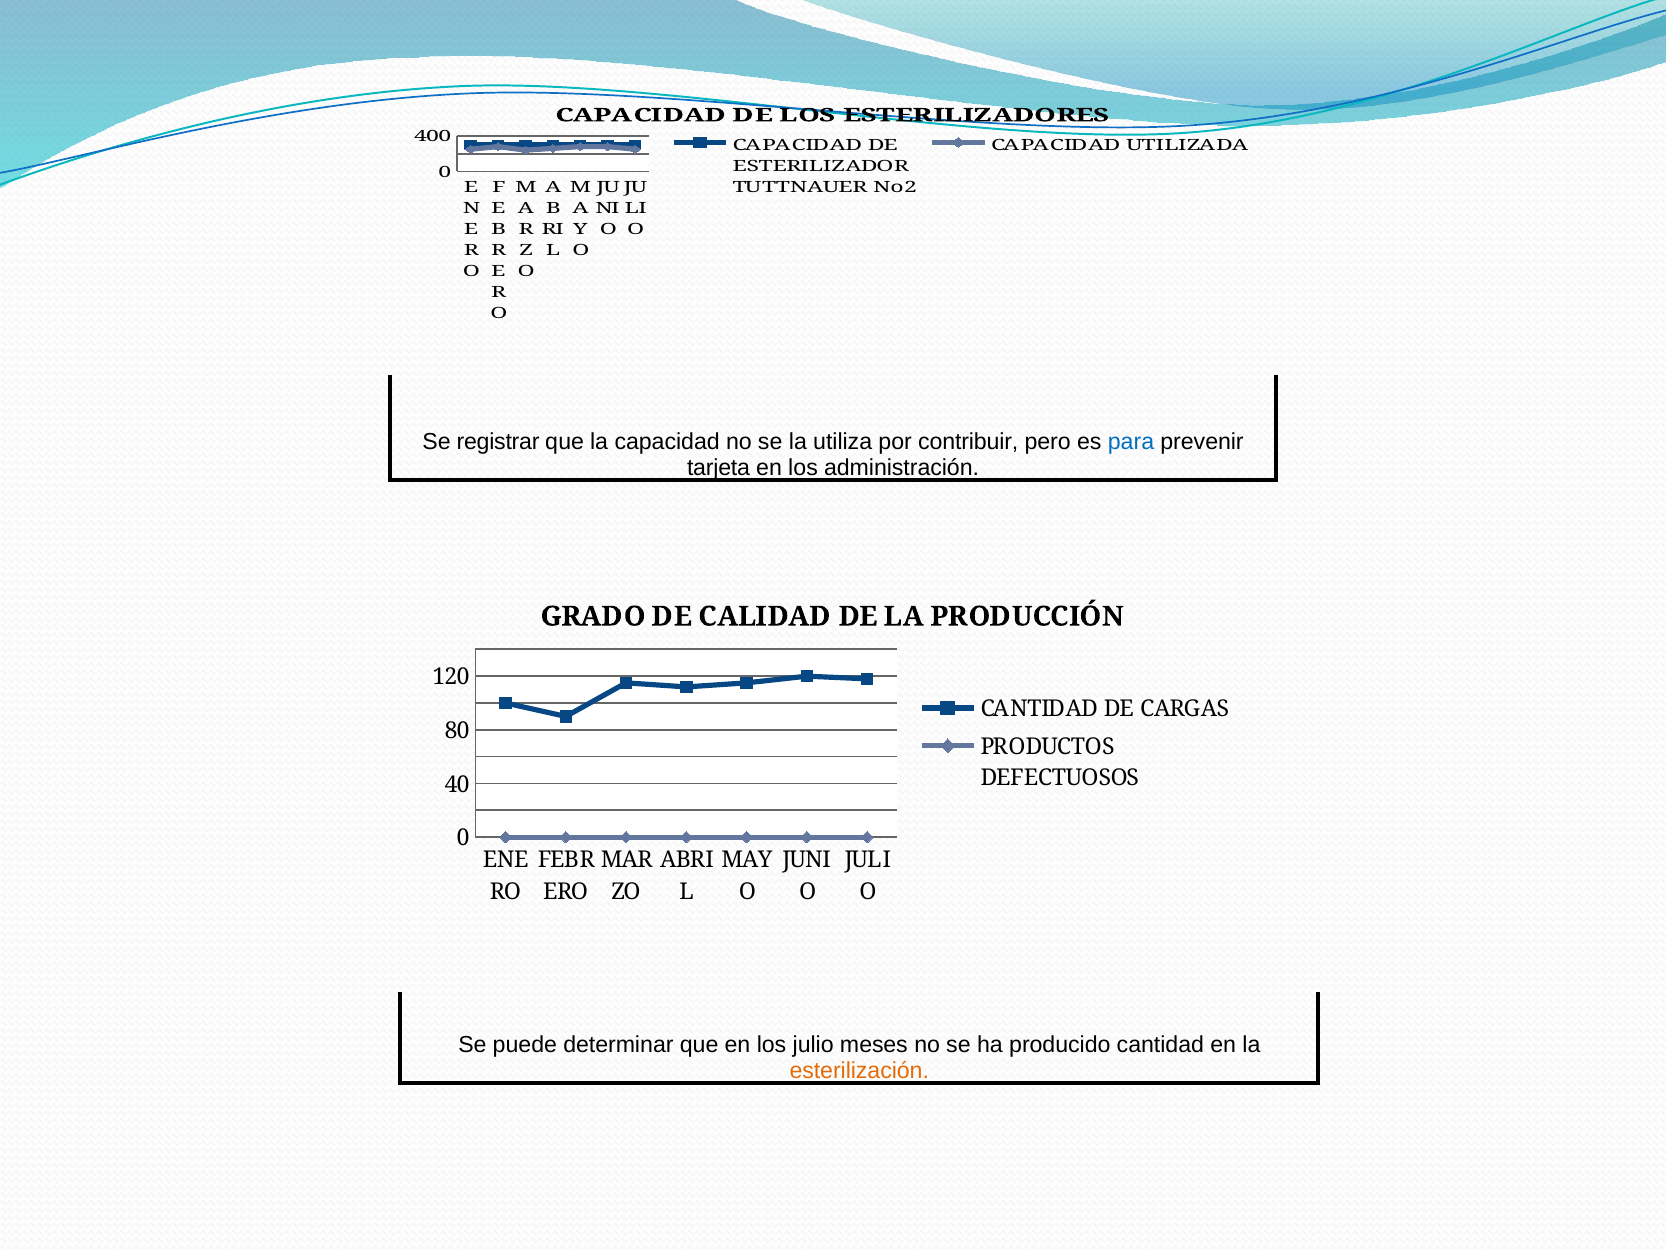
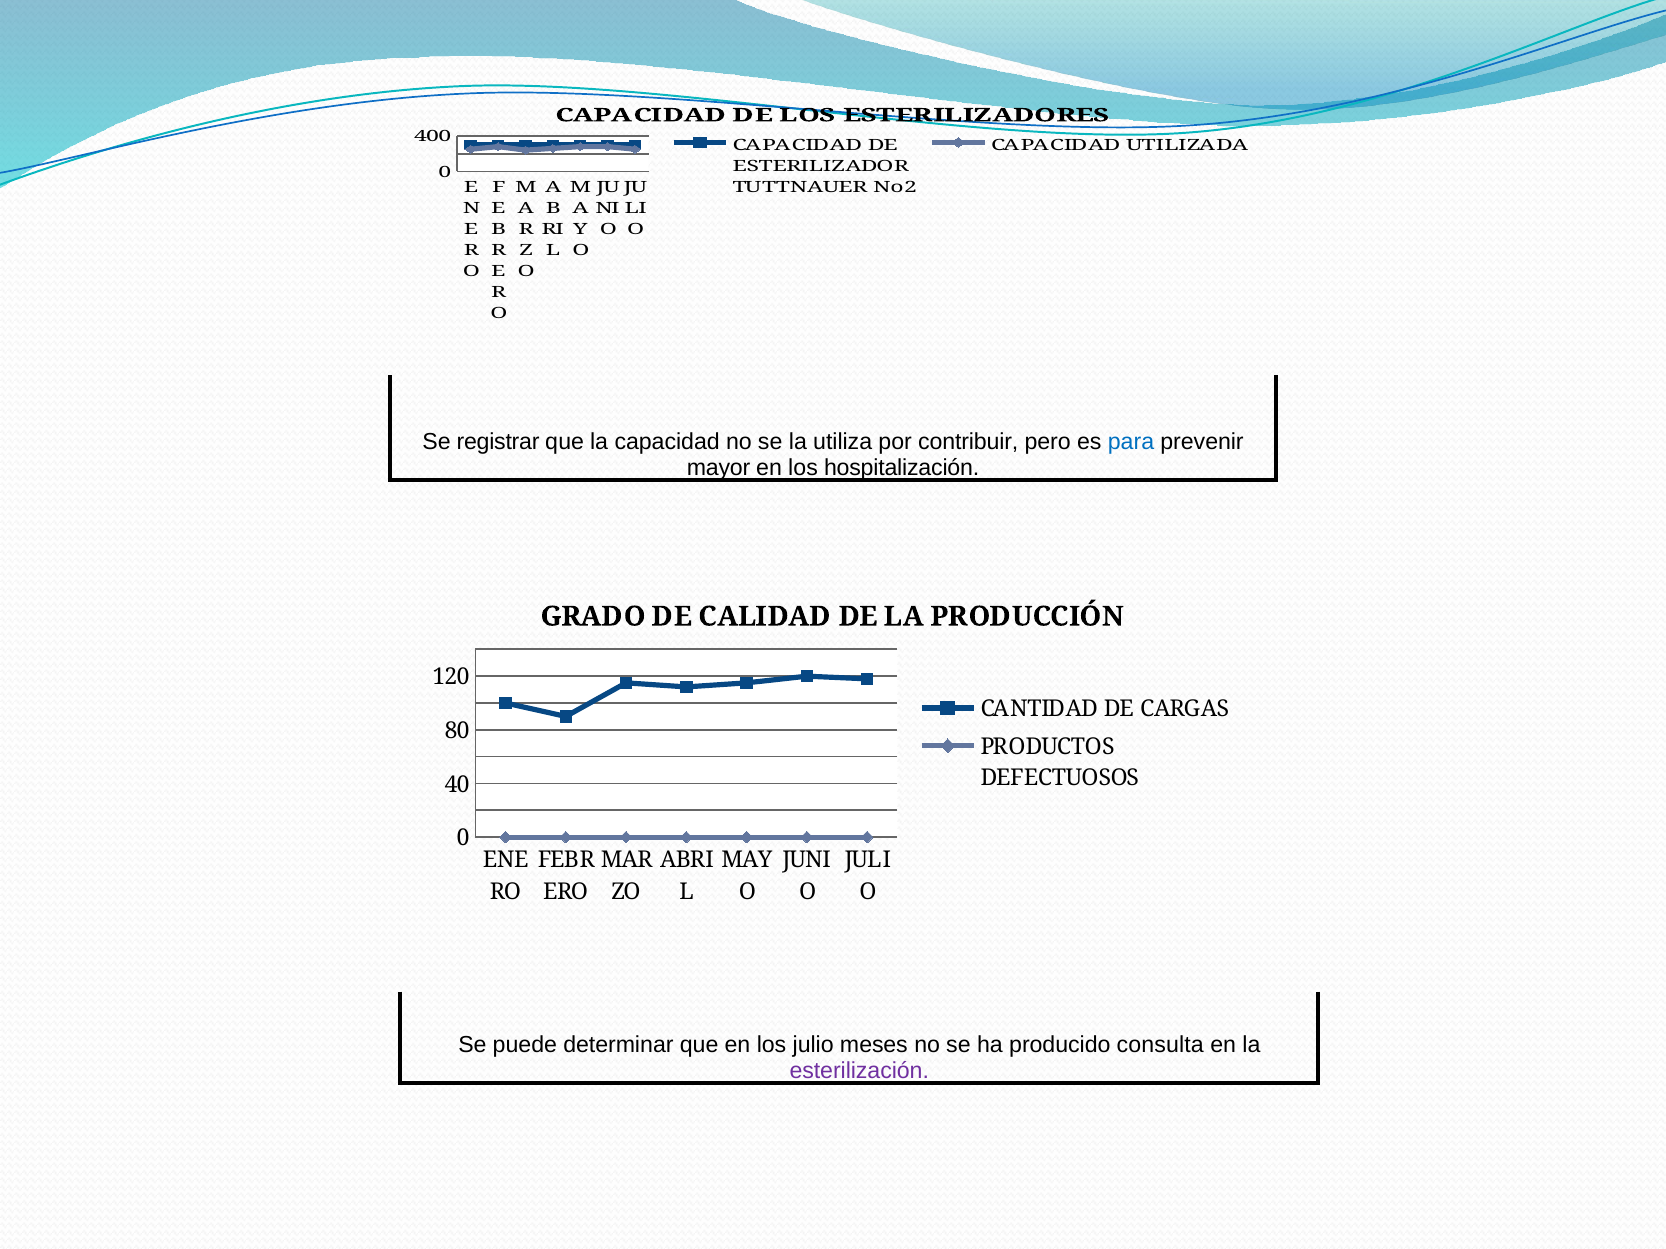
tarjeta: tarjeta -> mayor
administración: administración -> hospitalización
producido cantidad: cantidad -> consulta
esterilización colour: orange -> purple
